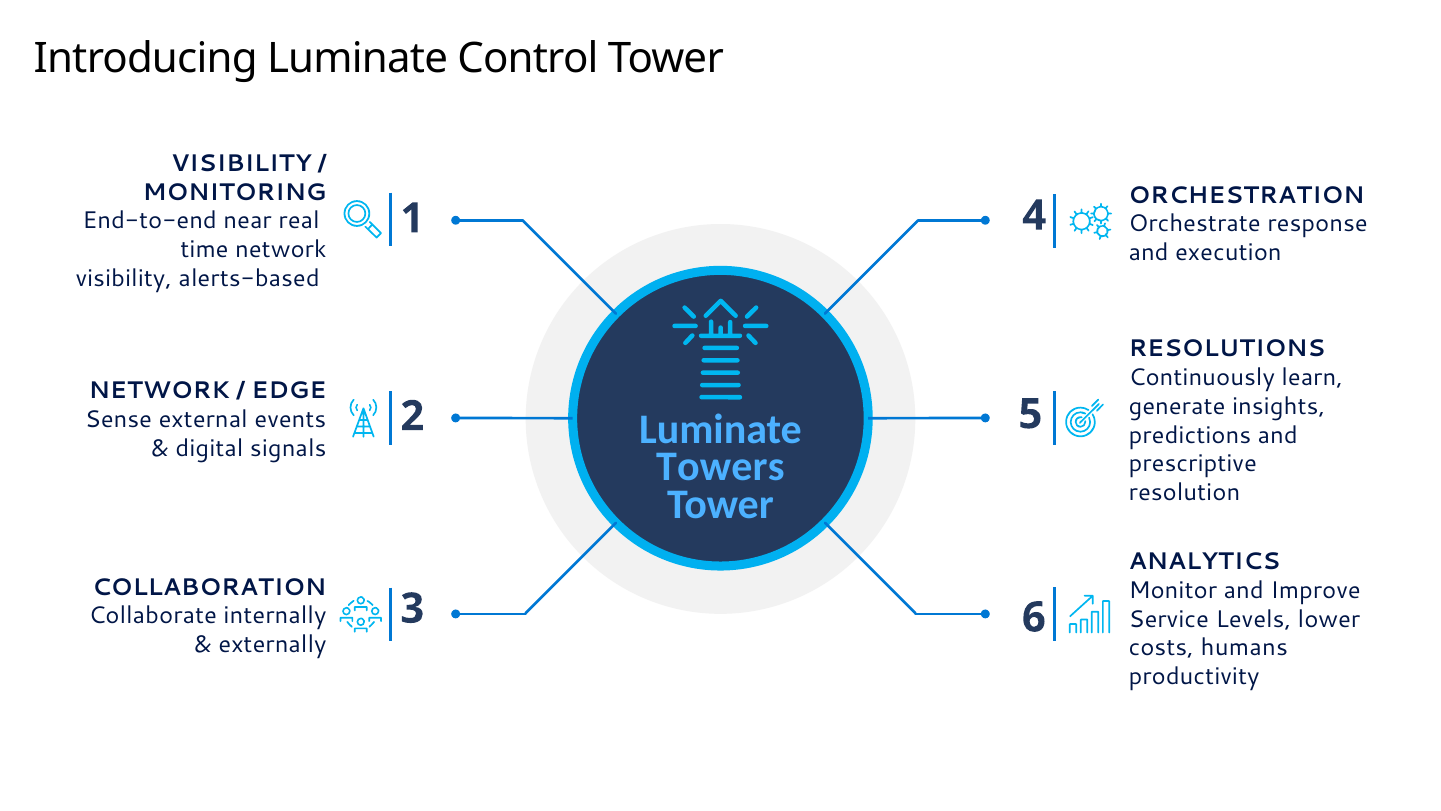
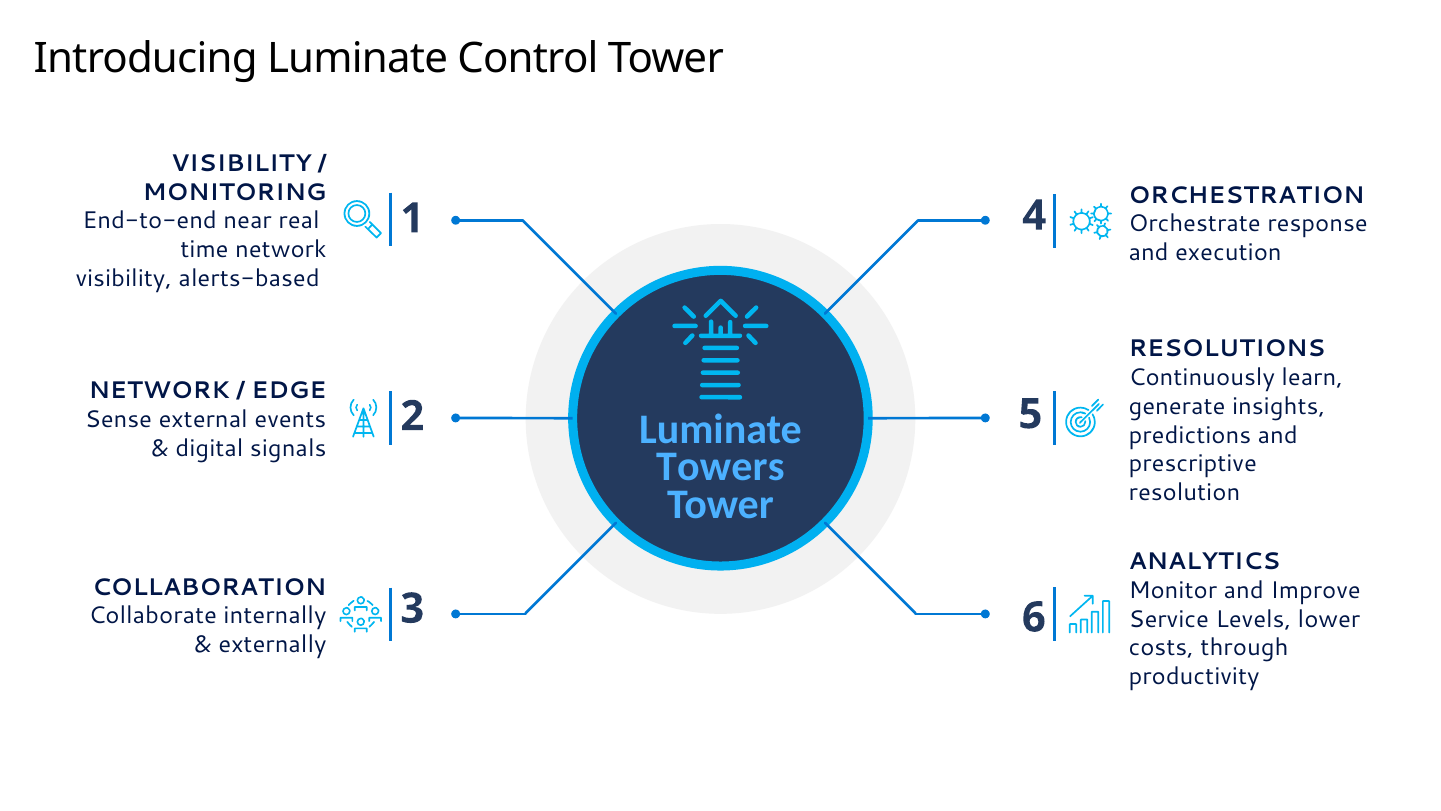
humans: humans -> through
